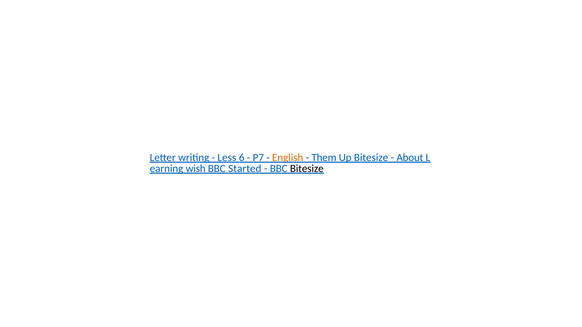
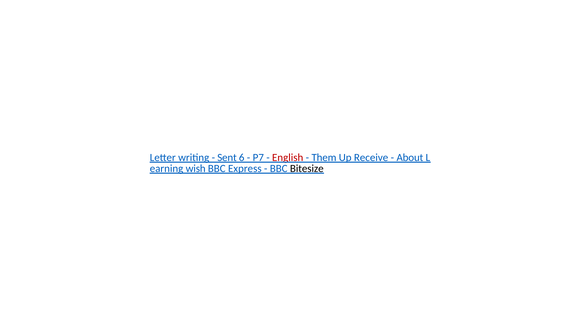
Less: Less -> Sent
English colour: orange -> red
Up Bitesize: Bitesize -> Receive
Started: Started -> Express
